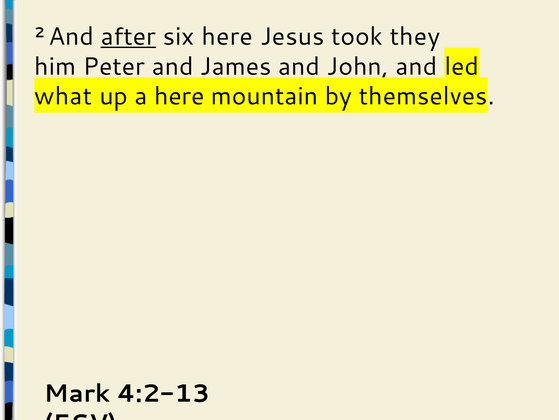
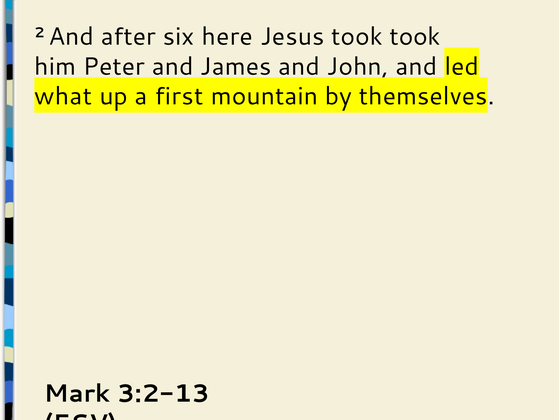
after underline: present -> none
took they: they -> took
a here: here -> first
4:2-13: 4:2-13 -> 3:2-13
